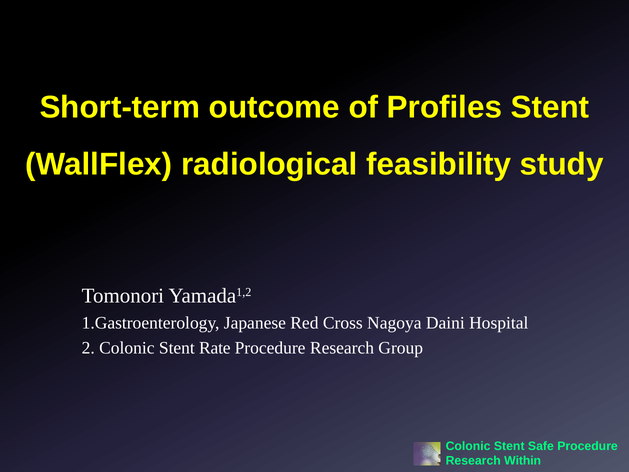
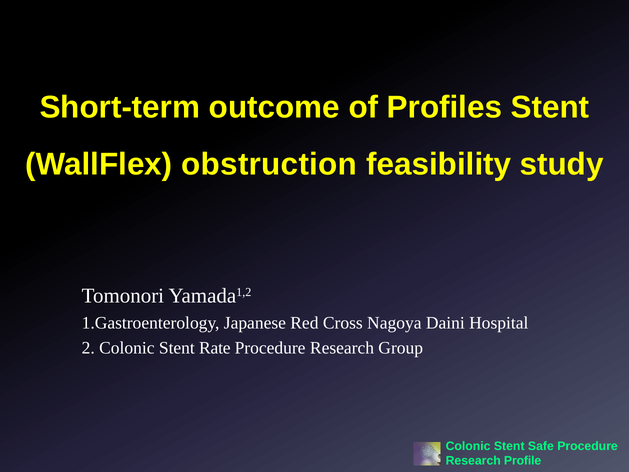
radiological: radiological -> obstruction
Within: Within -> Profile
